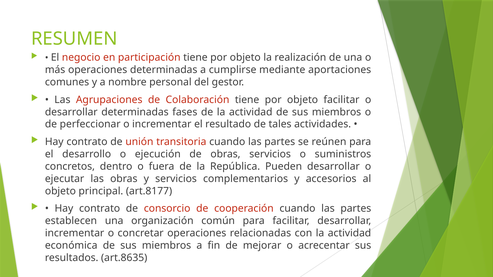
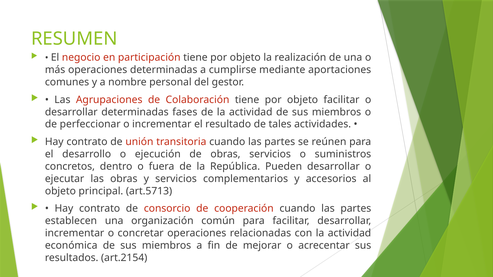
art.8177: art.8177 -> art.5713
art.8635: art.8635 -> art.2154
